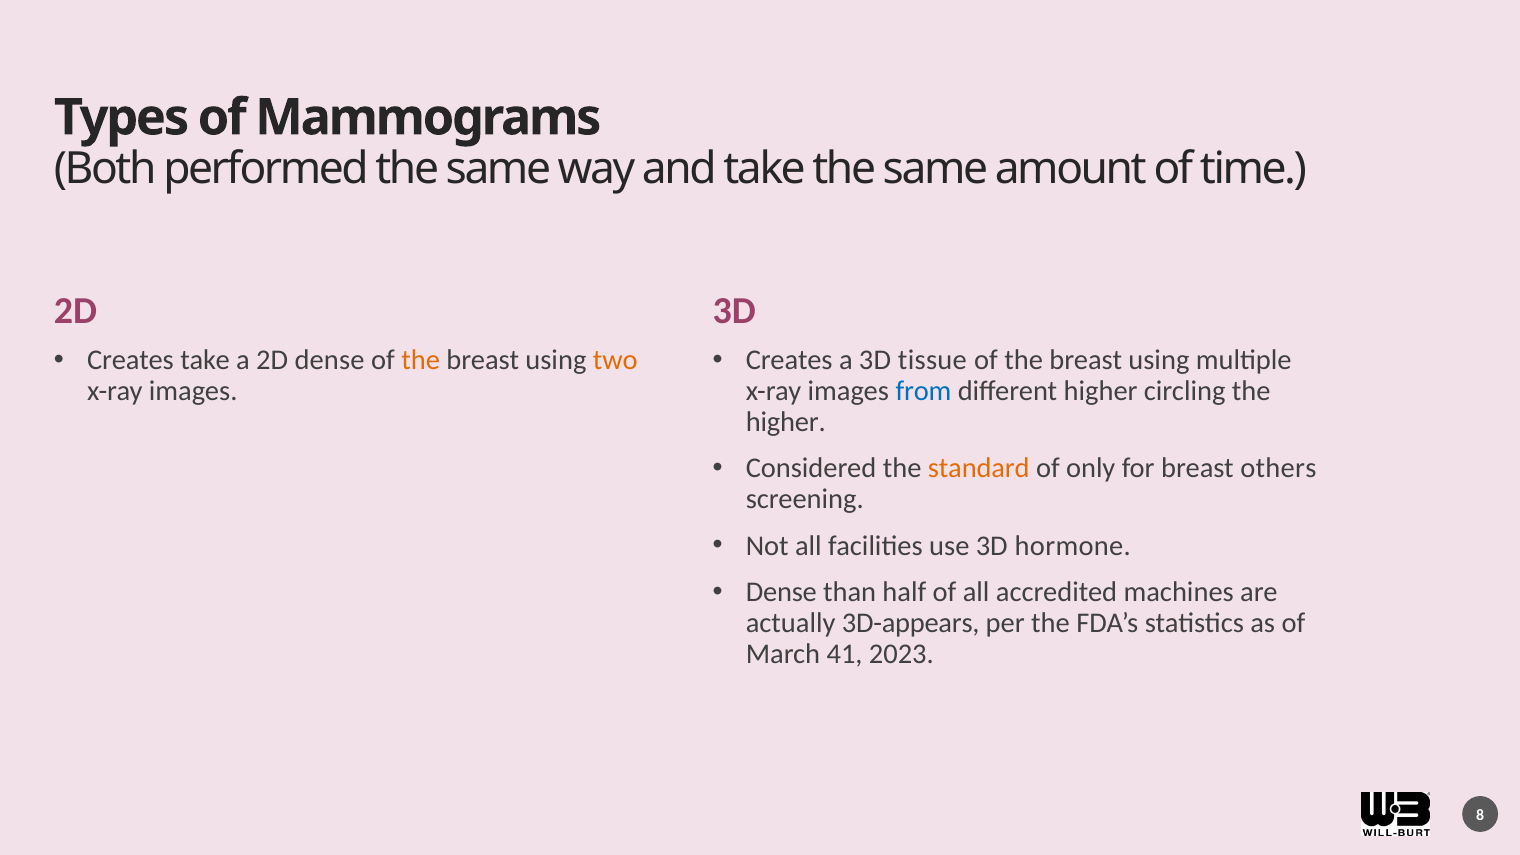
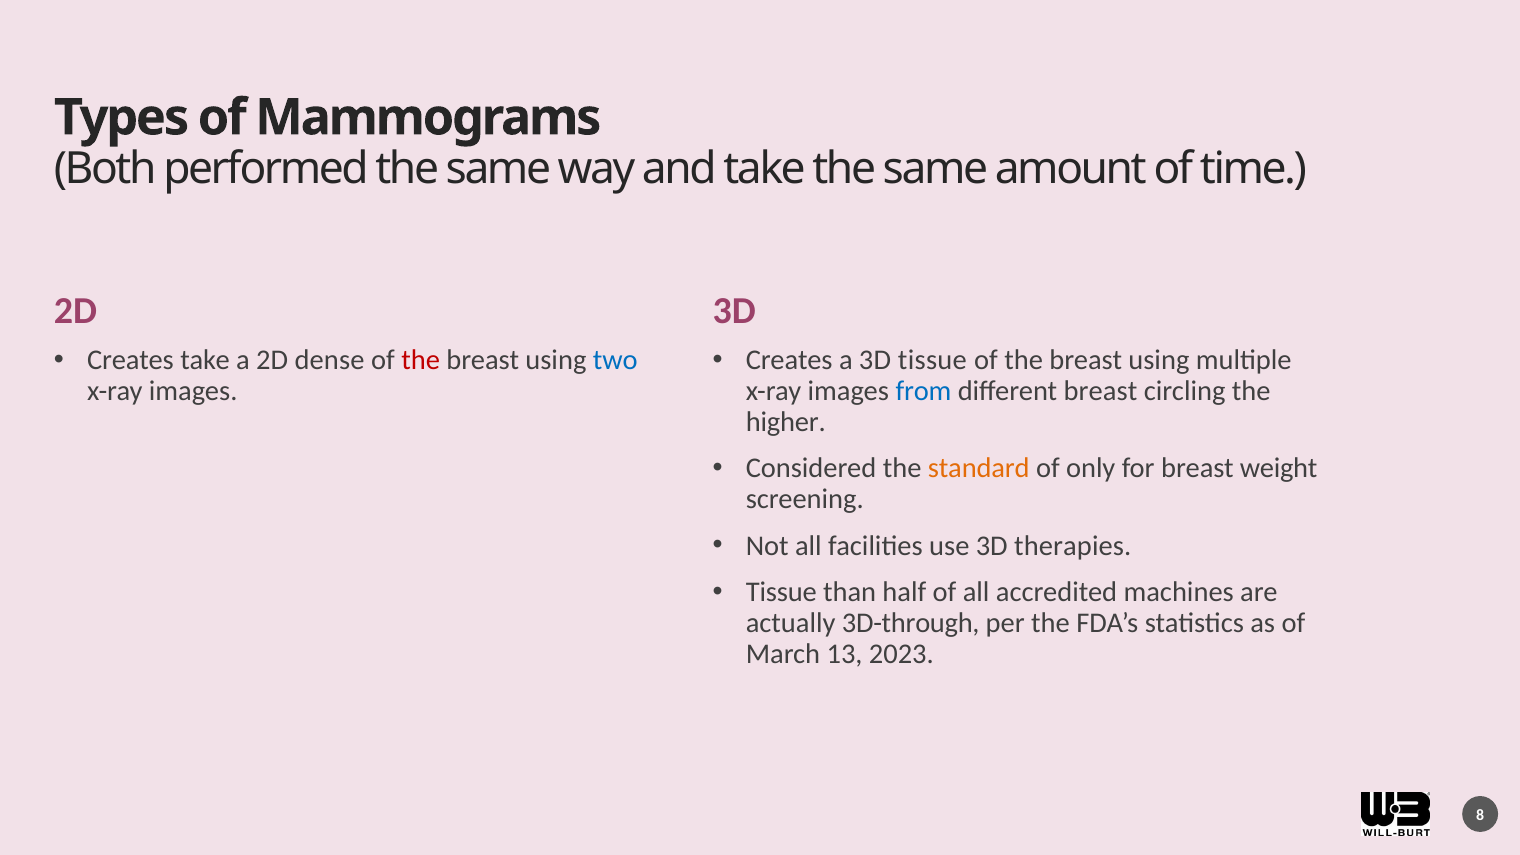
the at (421, 360) colour: orange -> red
two colour: orange -> blue
different higher: higher -> breast
others: others -> weight
hormone: hormone -> therapies
Dense at (781, 592): Dense -> Tissue
3D-appears: 3D-appears -> 3D-through
41: 41 -> 13
